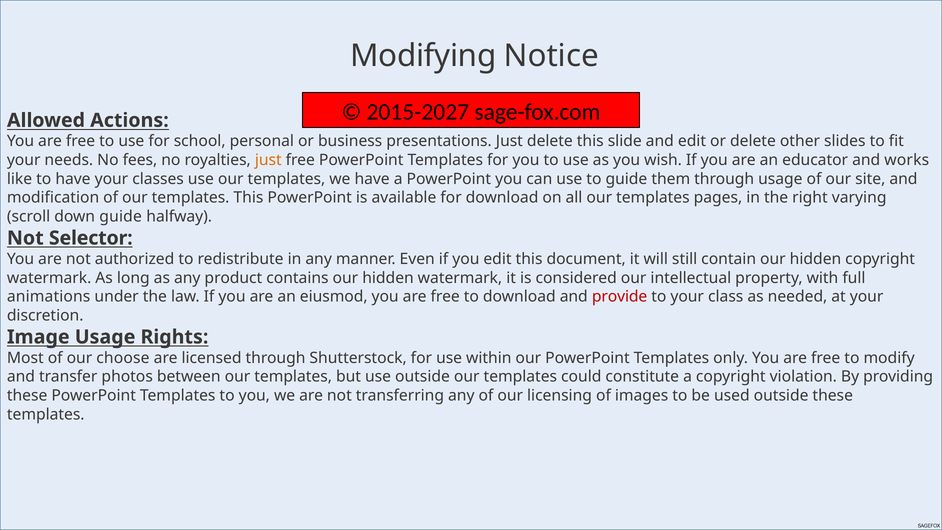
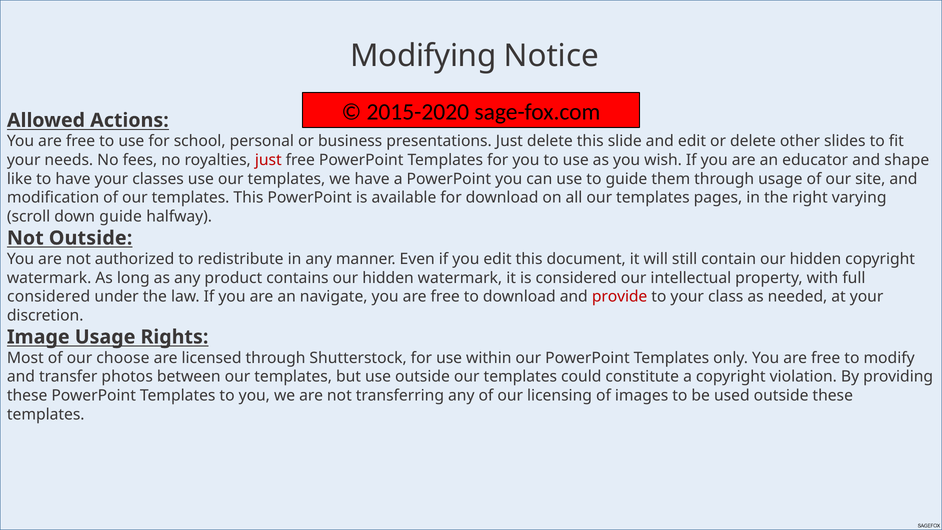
2015-2027: 2015-2027 -> 2015-2020
just at (268, 160) colour: orange -> red
works: works -> shape
Not Selector: Selector -> Outside
animations at (49, 297): animations -> considered
eiusmod: eiusmod -> navigate
